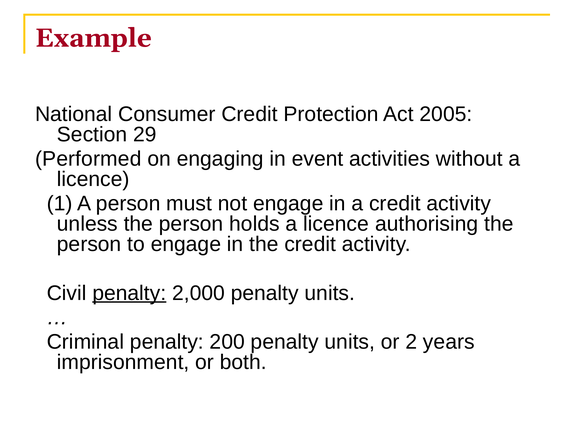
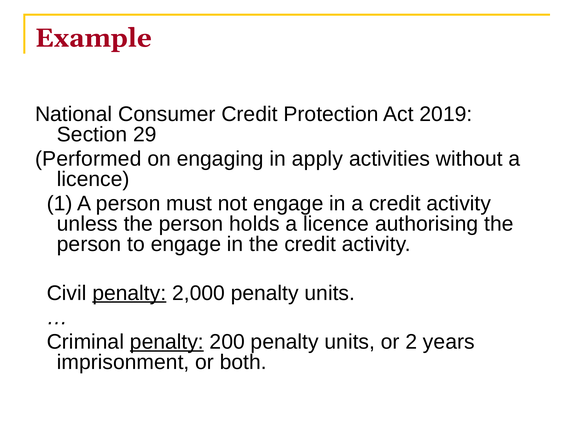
2005: 2005 -> 2019
event: event -> apply
penalty at (167, 342) underline: none -> present
